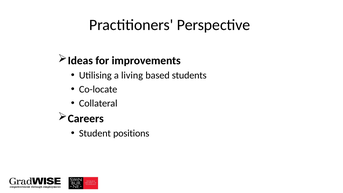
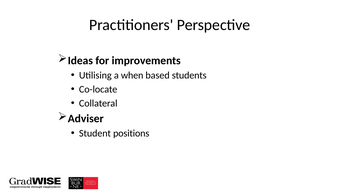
living: living -> when
Careers: Careers -> Adviser
